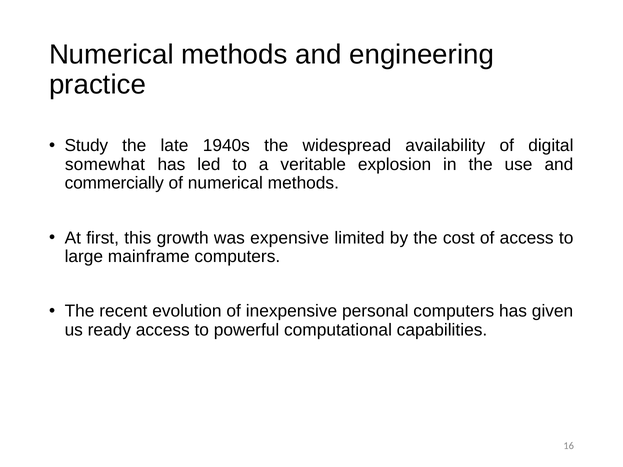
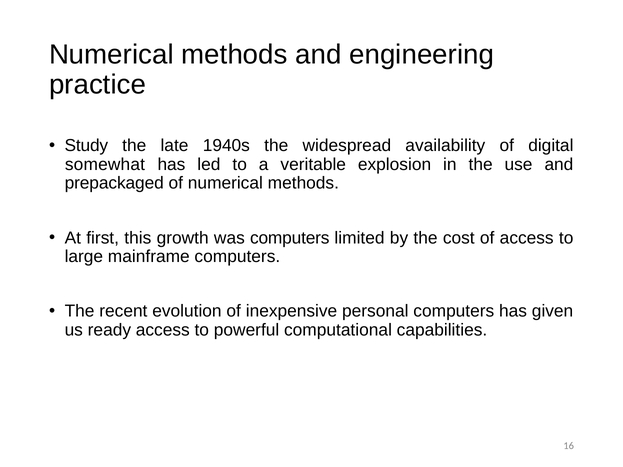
commercially: commercially -> prepackaged
was expensive: expensive -> computers
